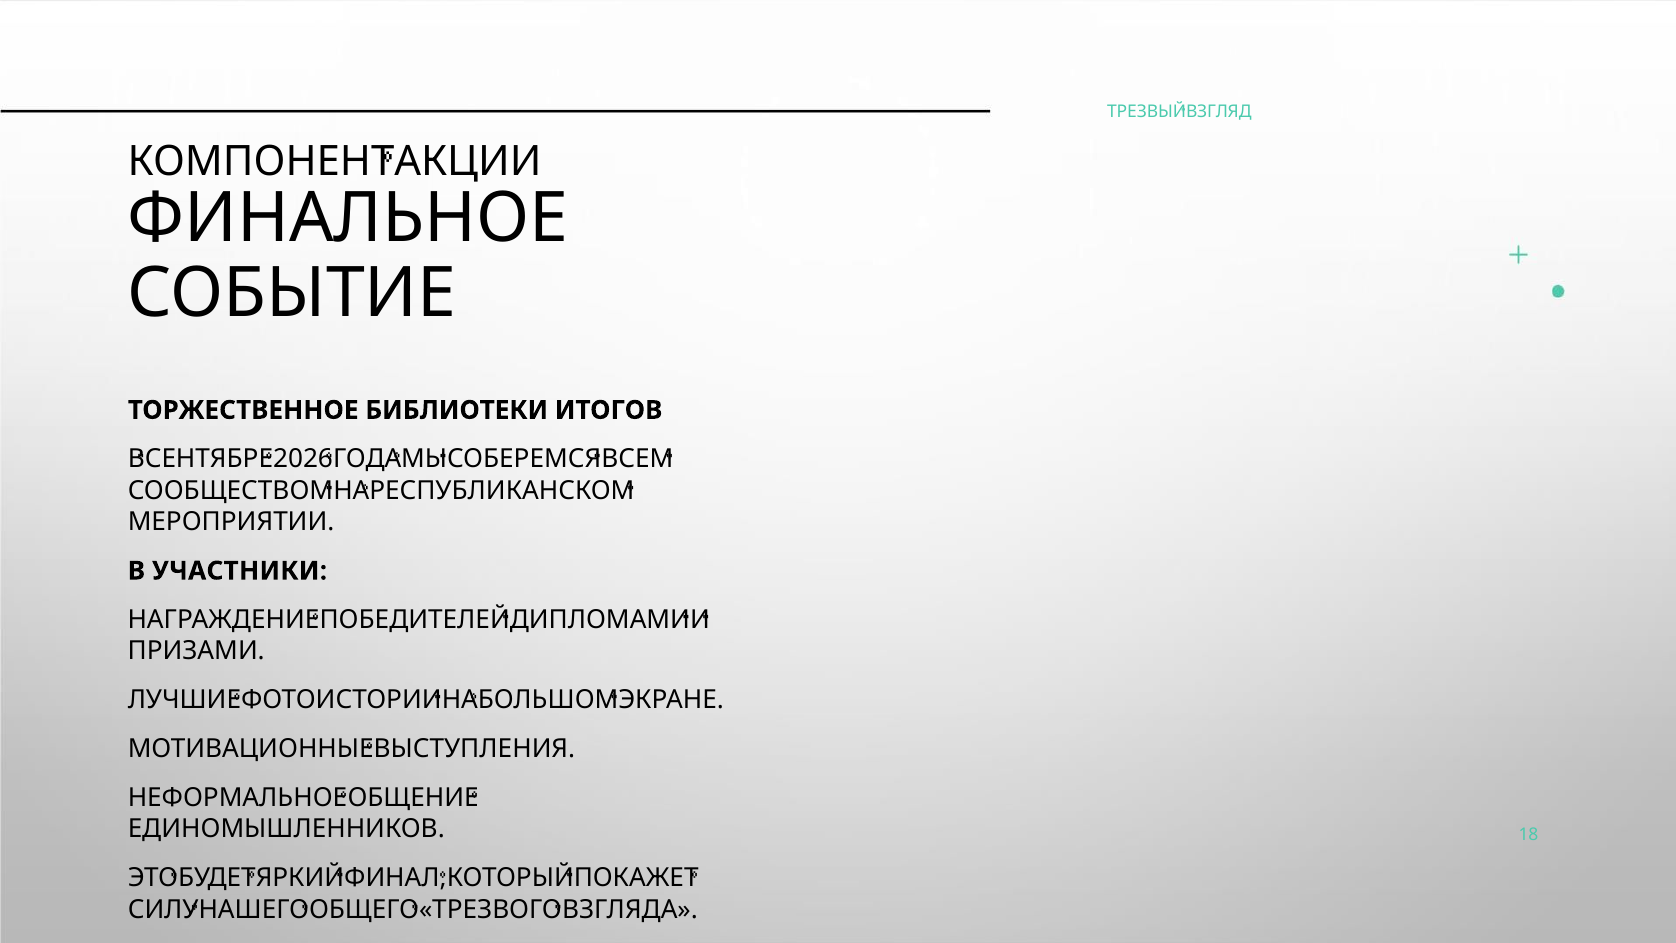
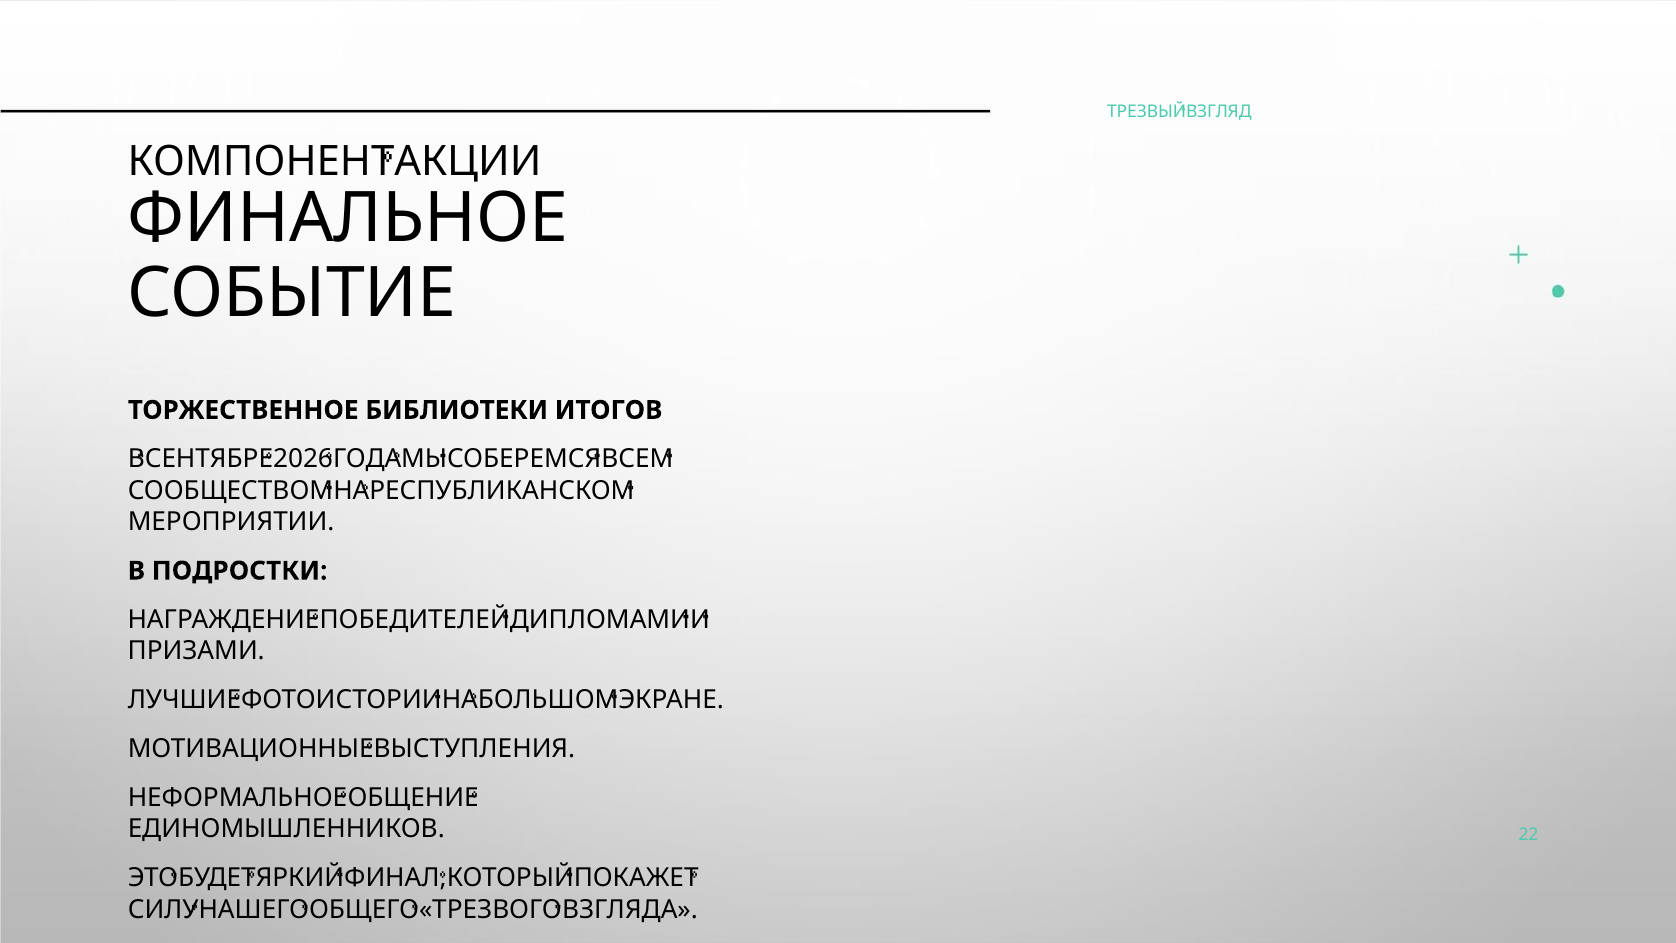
УЧАСТНИКИ: УЧАСТНИКИ -> ПОДРОСТКИ
18: 18 -> 22
